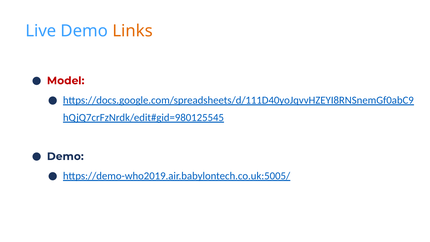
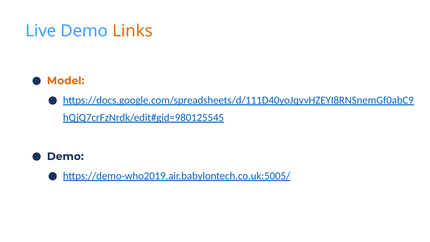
Model colour: red -> orange
